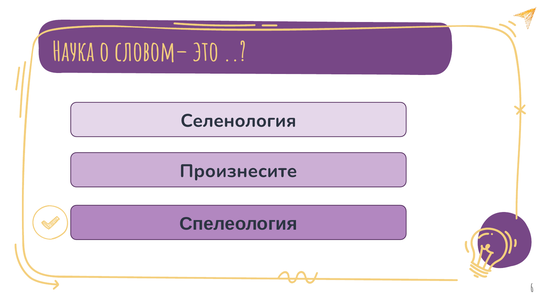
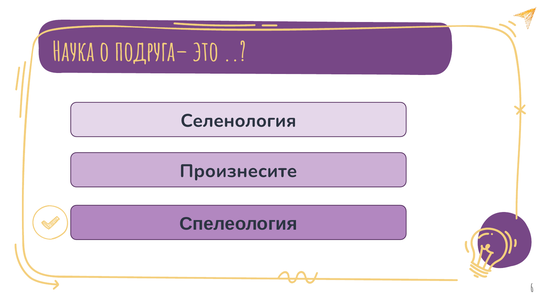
словом–: словом– -> подруга–
